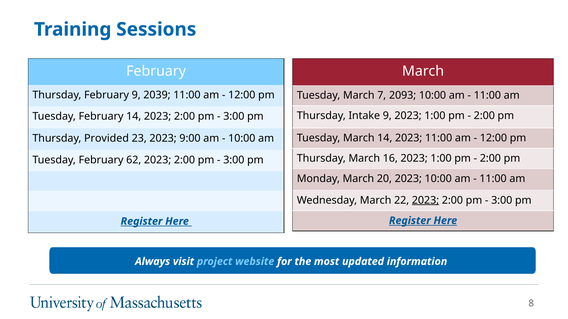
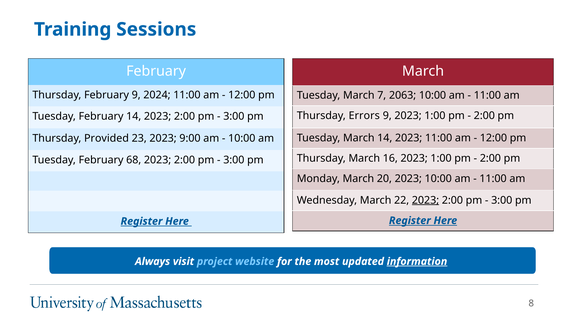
2039: 2039 -> 2024
2093: 2093 -> 2063
Intake: Intake -> Errors
62: 62 -> 68
information underline: none -> present
